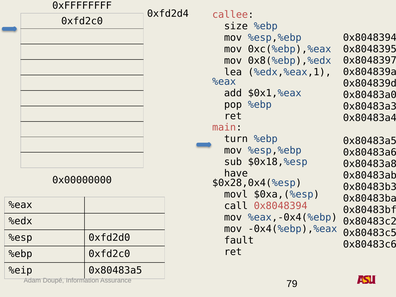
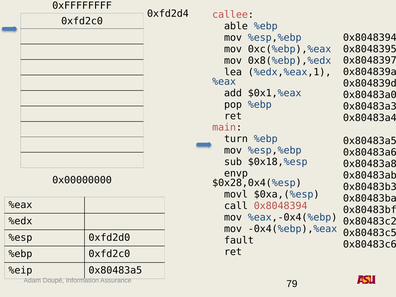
size: size -> able
have: have -> envp
